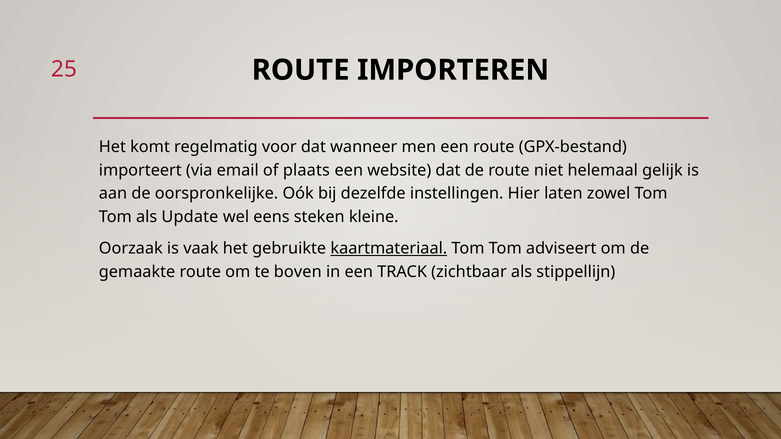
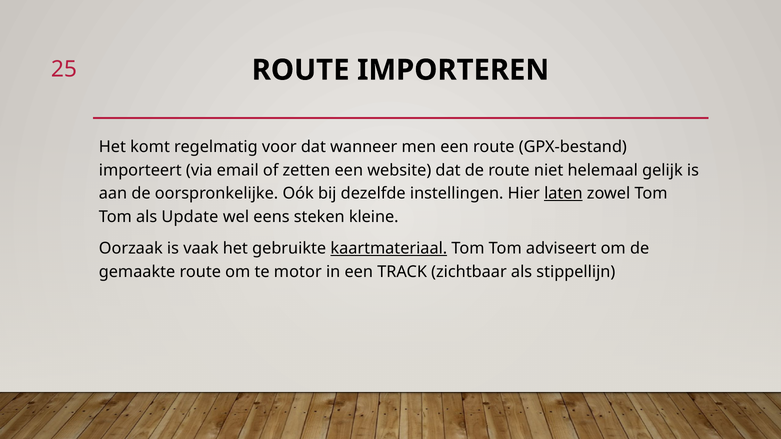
plaats: plaats -> zetten
laten underline: none -> present
boven: boven -> motor
